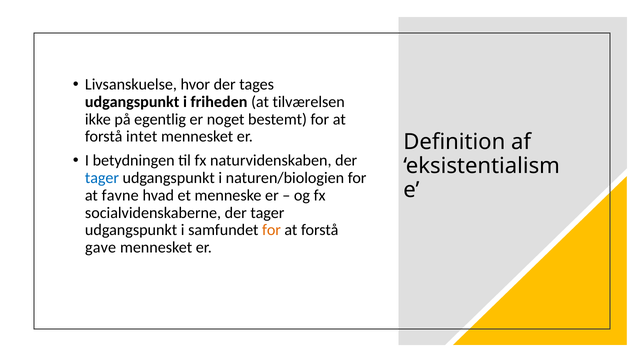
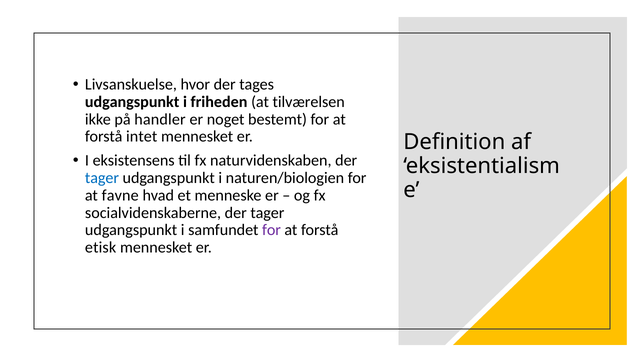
egentlig: egentlig -> handler
betydningen: betydningen -> eksistensens
for at (271, 230) colour: orange -> purple
gave: gave -> etisk
